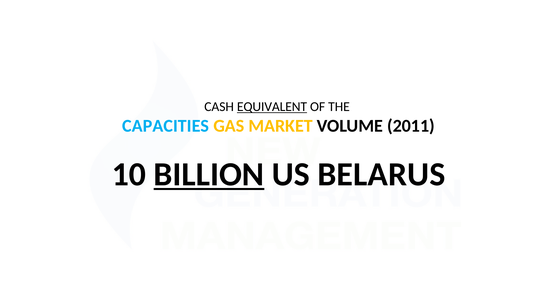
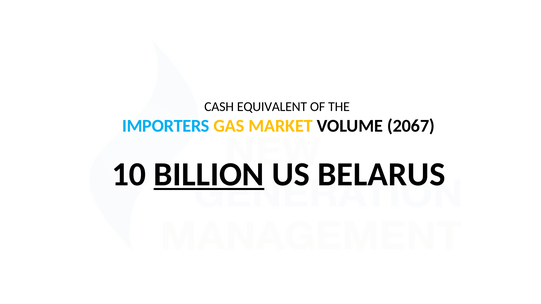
EQUIVALENT underline: present -> none
CAPACITIES: CAPACITIES -> IMPORTERS
2011: 2011 -> 2067
